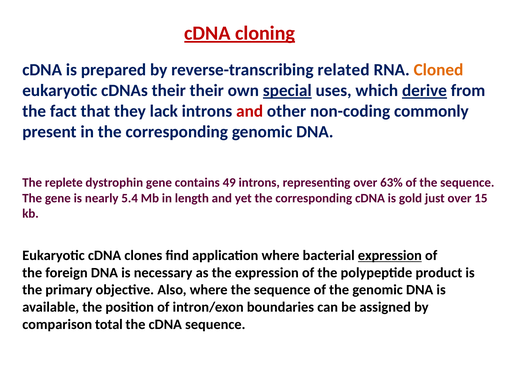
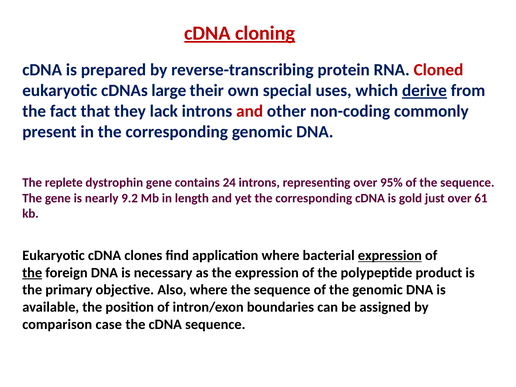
related: related -> protein
Cloned colour: orange -> red
cDNAs their: their -> large
special underline: present -> none
49: 49 -> 24
63%: 63% -> 95%
5.4: 5.4 -> 9.2
15: 15 -> 61
the at (32, 273) underline: none -> present
total: total -> case
